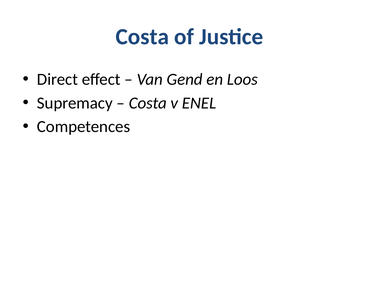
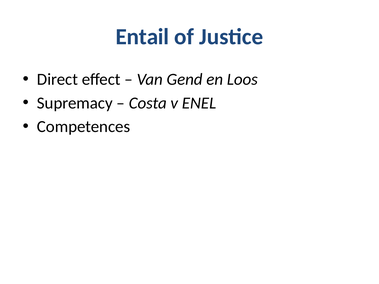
Costa at (142, 37): Costa -> Entail
